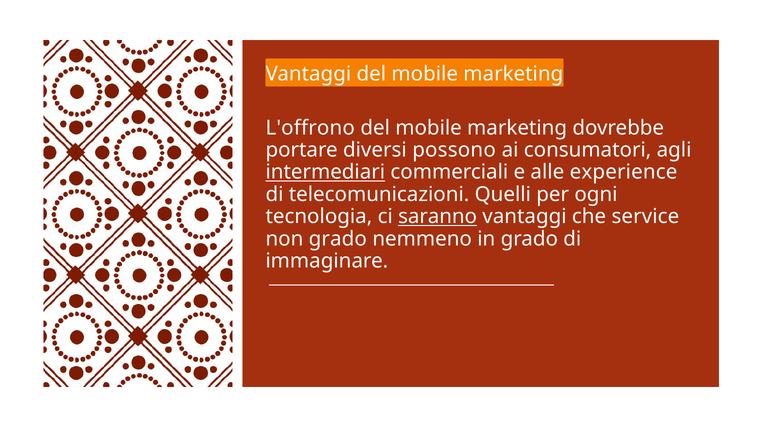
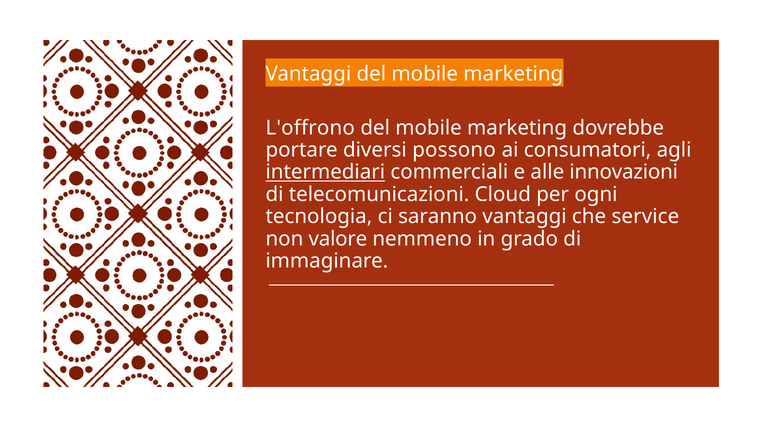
experience: experience -> innovazioni
Quelli: Quelli -> Cloud
saranno underline: present -> none
non grado: grado -> valore
